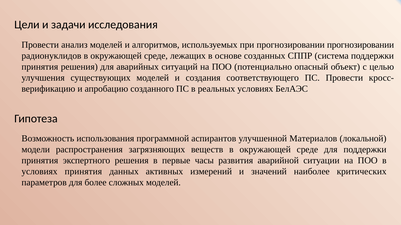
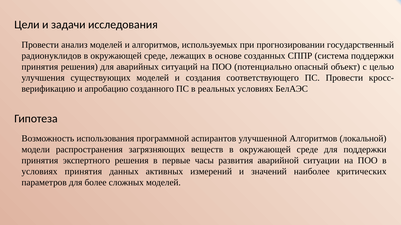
прогнозировании прогнозировании: прогнозировании -> государственный
улучшенной Материалов: Материалов -> Алгоритмов
